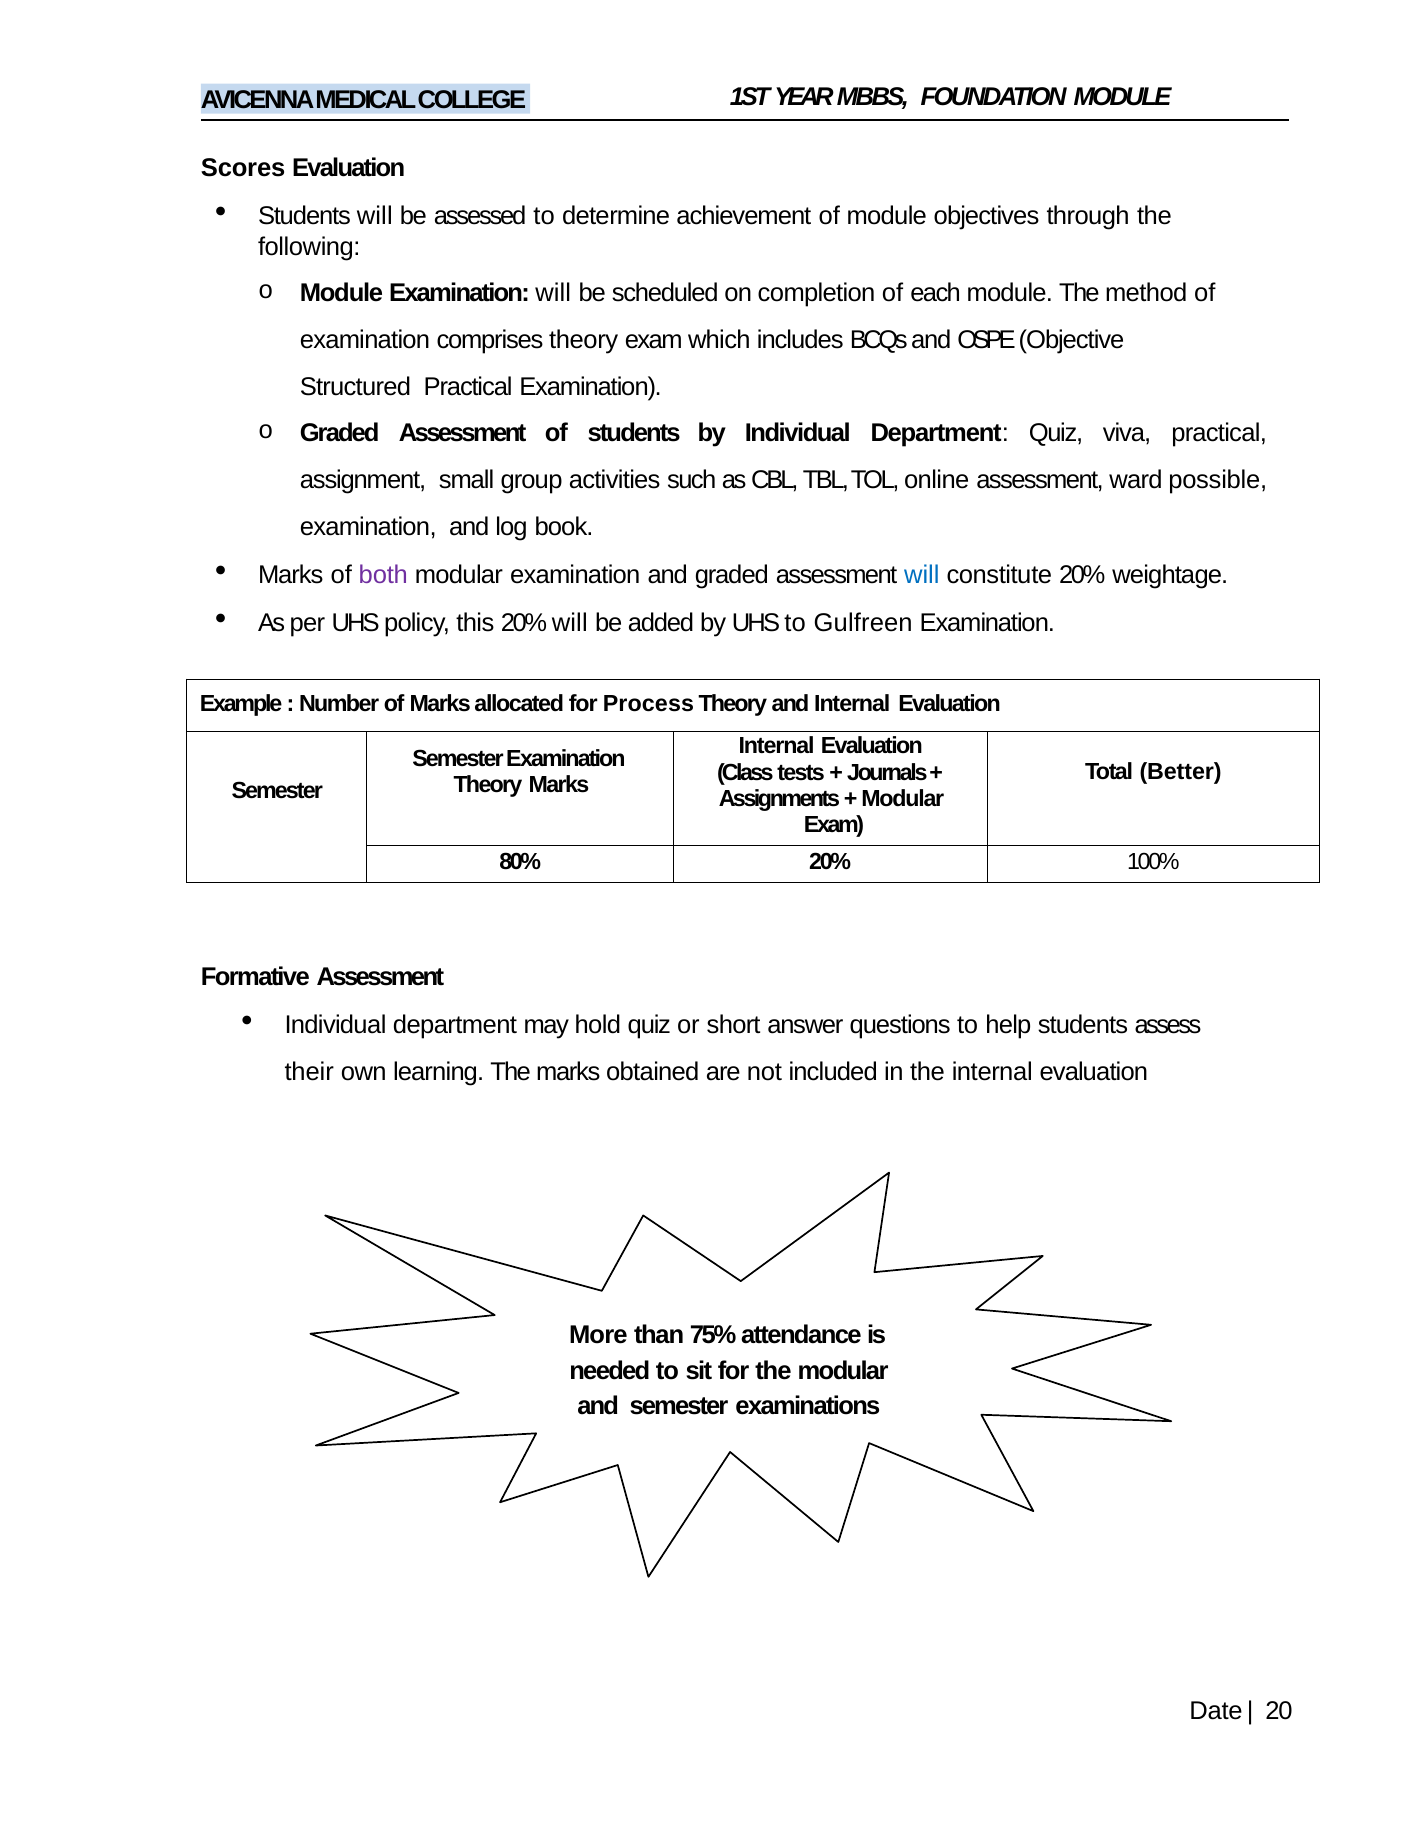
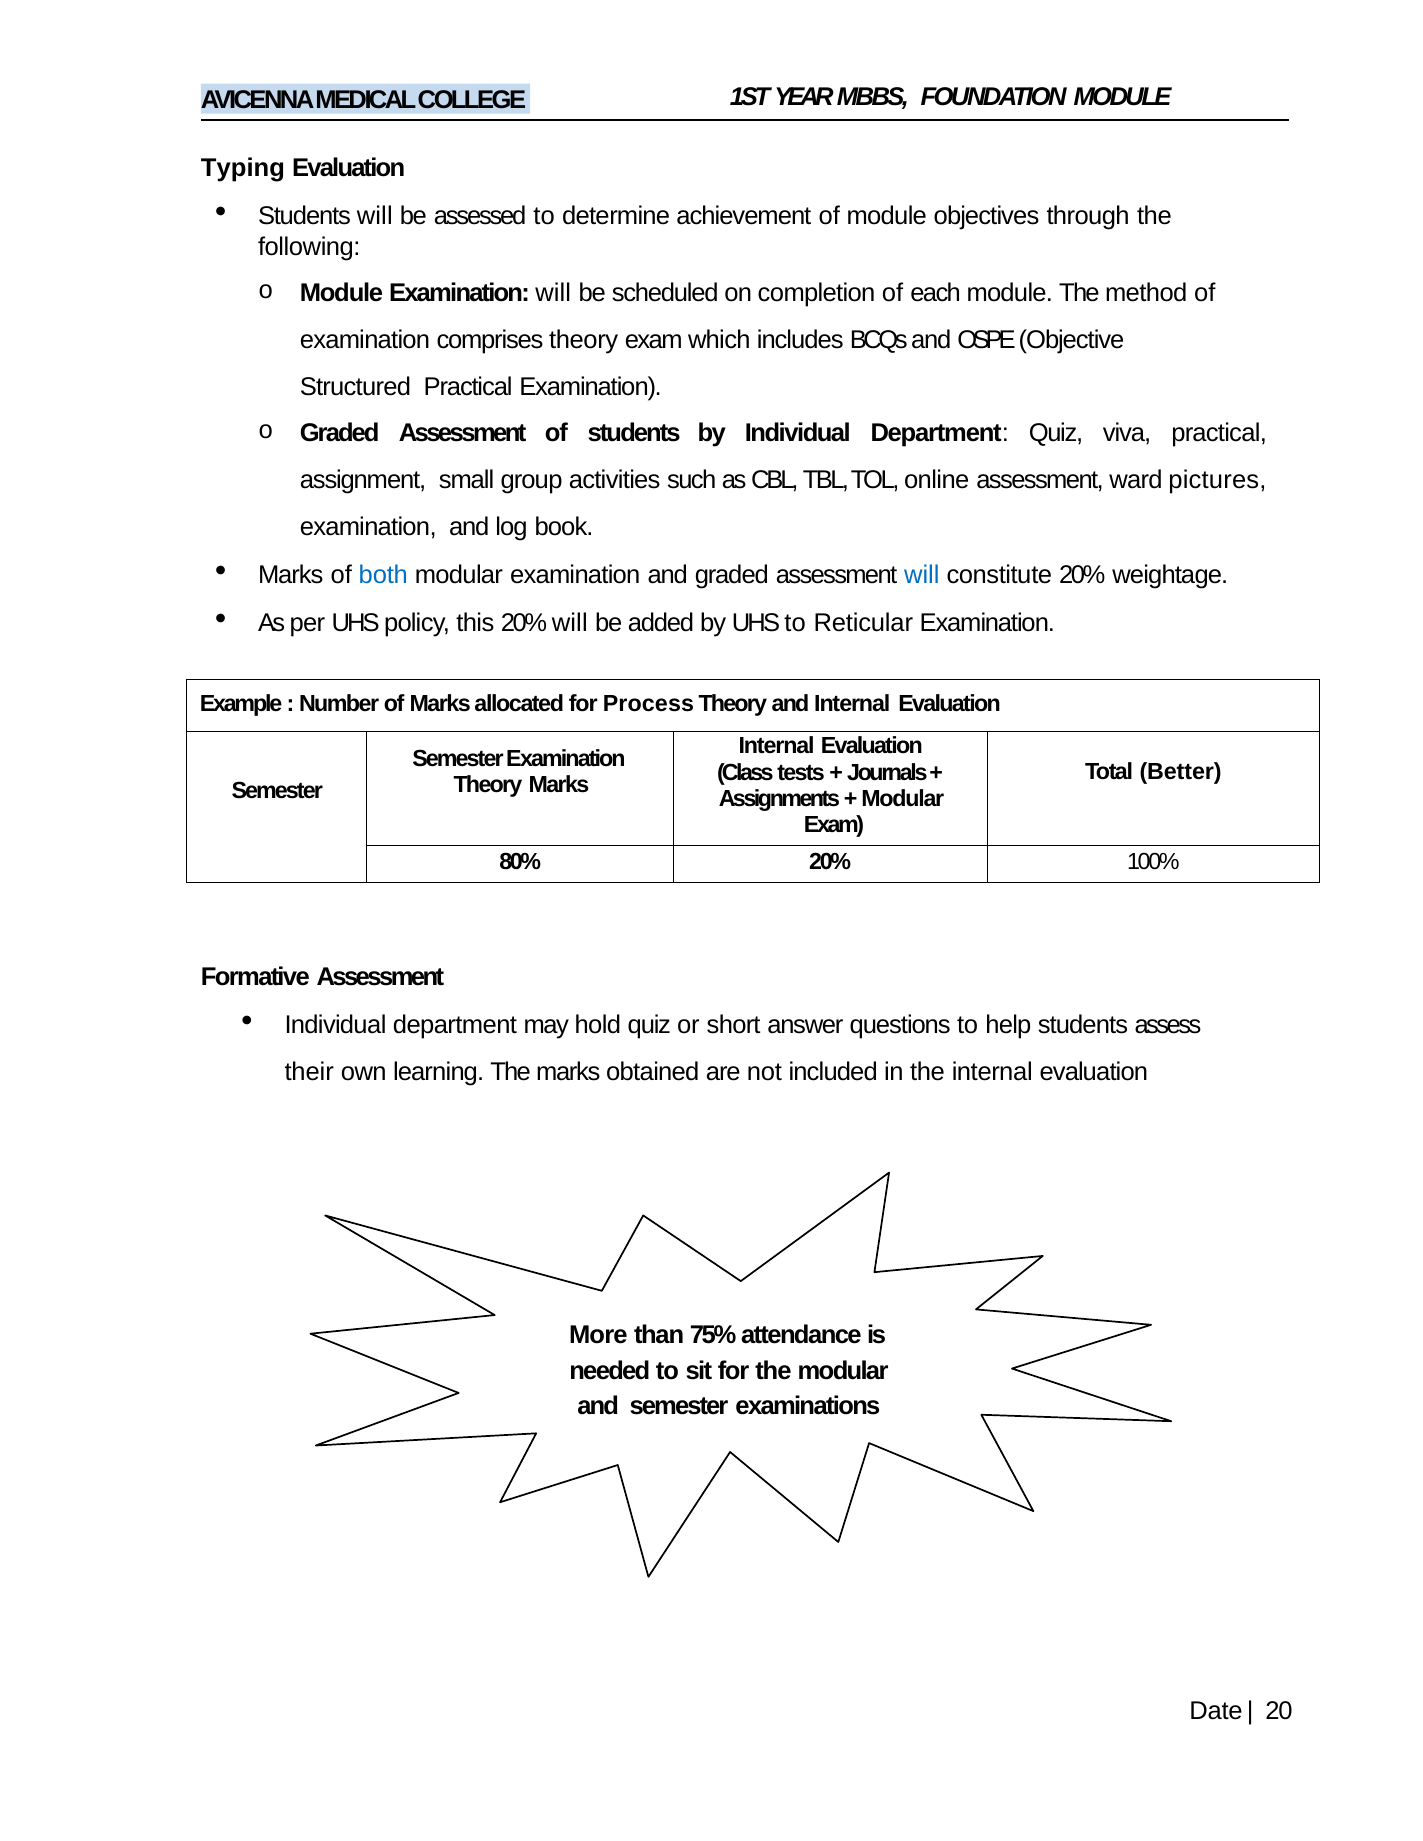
Scores: Scores -> Typing
possible: possible -> pictures
both colour: purple -> blue
Gulfreen: Gulfreen -> Reticular
